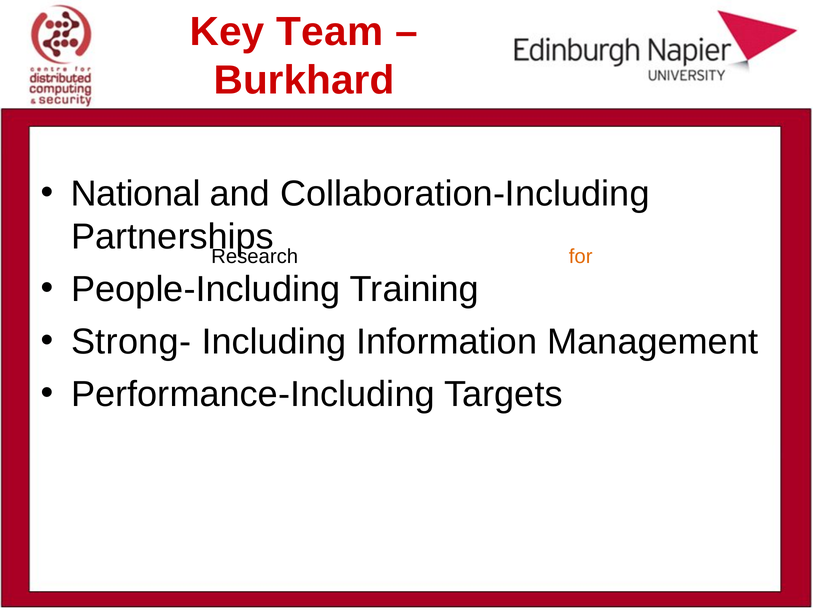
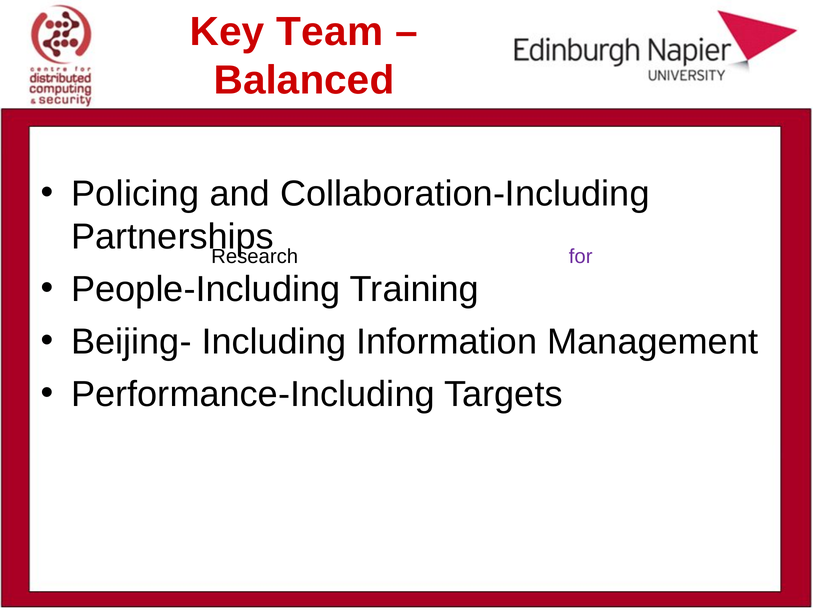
Burkhard: Burkhard -> Balanced
National at (136, 194): National -> Policing
for at (581, 256) colour: orange -> purple
Strong-: Strong- -> Beijing-
